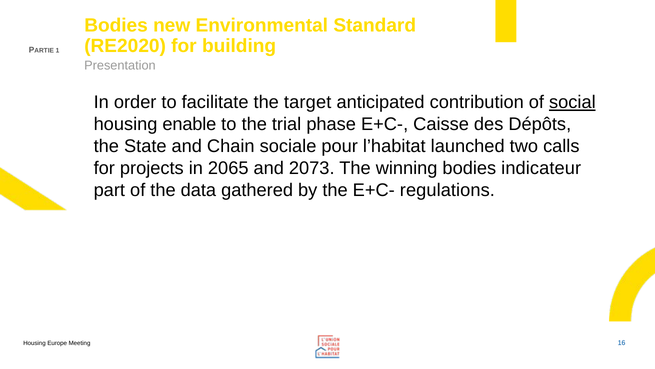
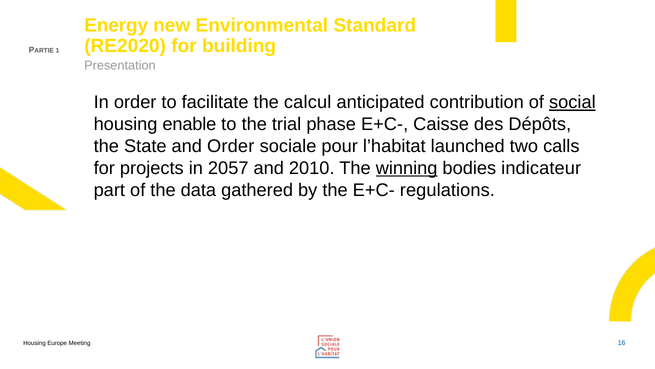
Bodies at (116, 25): Bodies -> Energy
target: target -> calcul
and Chain: Chain -> Order
2065: 2065 -> 2057
2073: 2073 -> 2010
winning underline: none -> present
